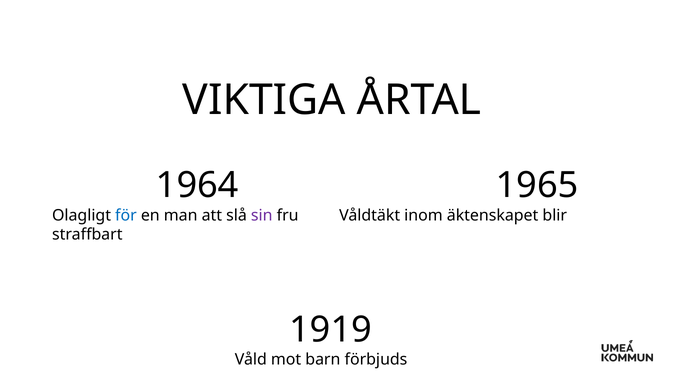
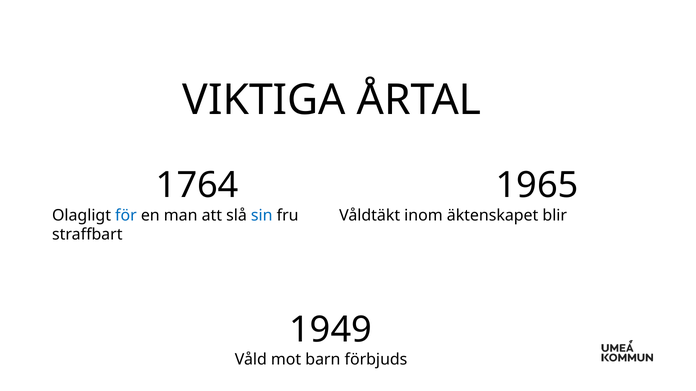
1964: 1964 -> 1764
sin colour: purple -> blue
1919: 1919 -> 1949
